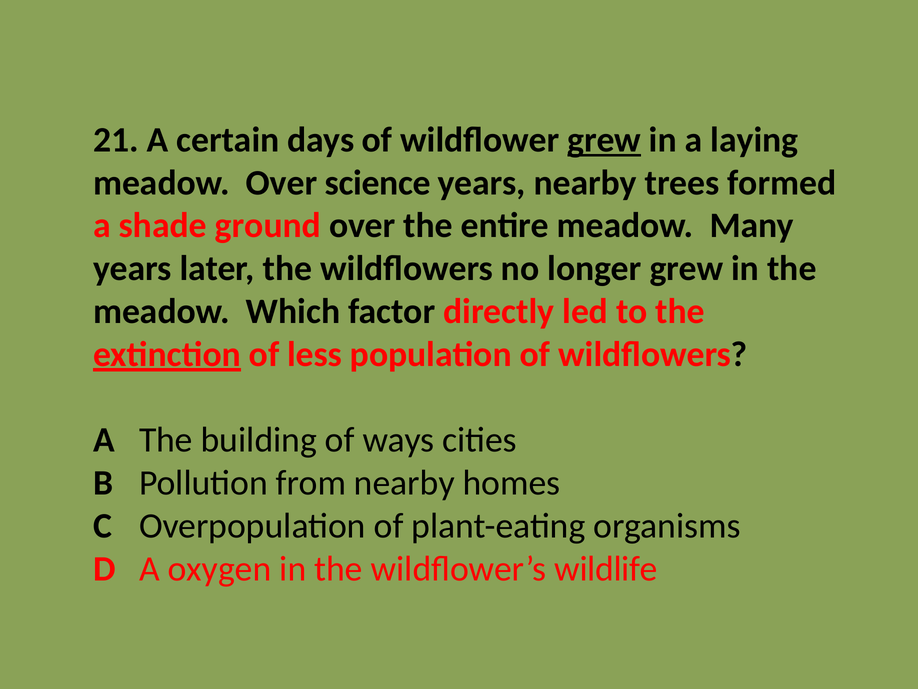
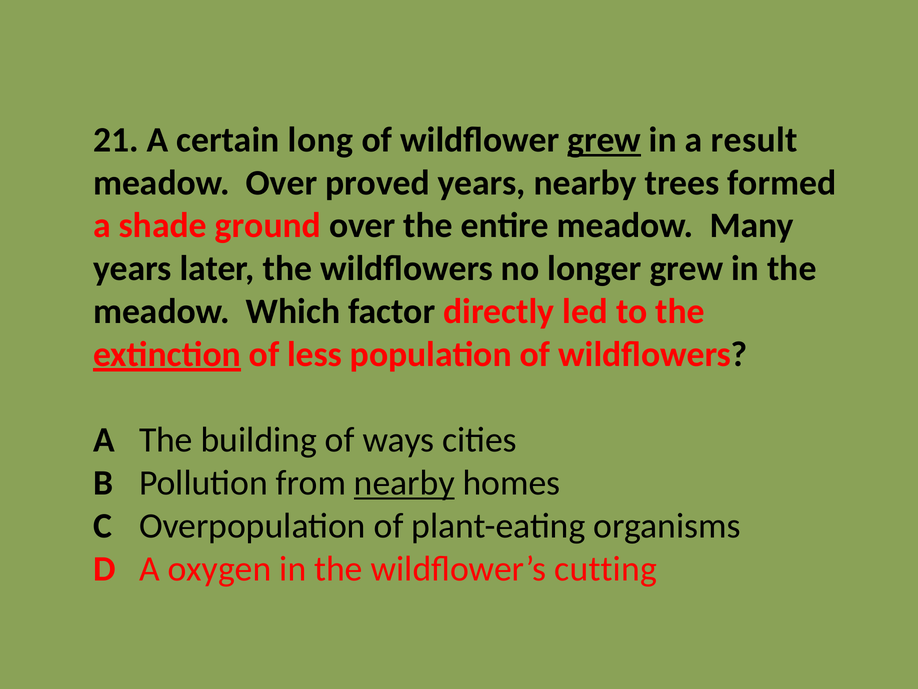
days: days -> long
laying: laying -> result
science: science -> proved
nearby at (404, 483) underline: none -> present
wildlife: wildlife -> cutting
